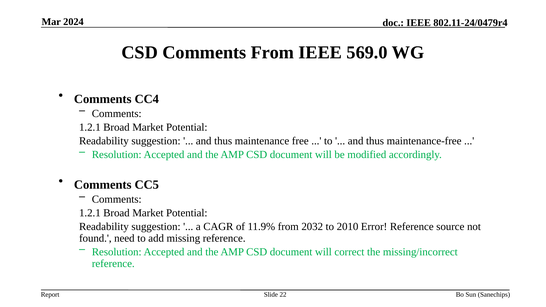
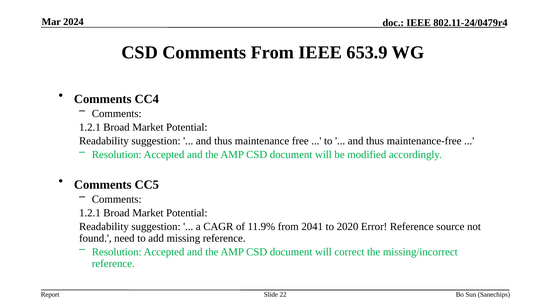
569.0: 569.0 -> 653.9
2032: 2032 -> 2041
2010: 2010 -> 2020
